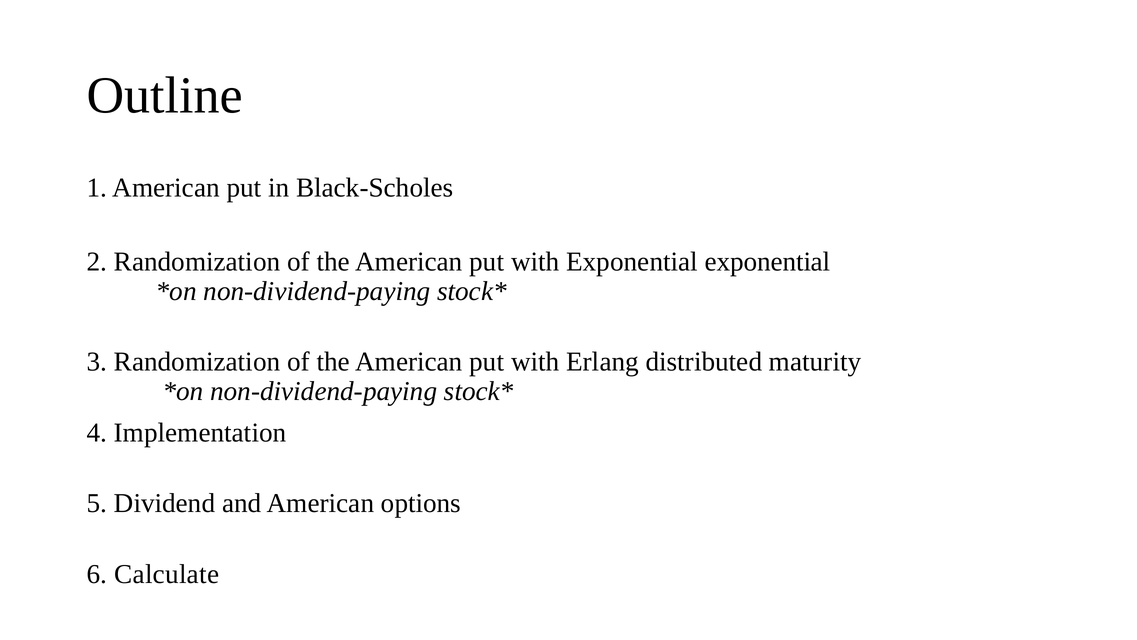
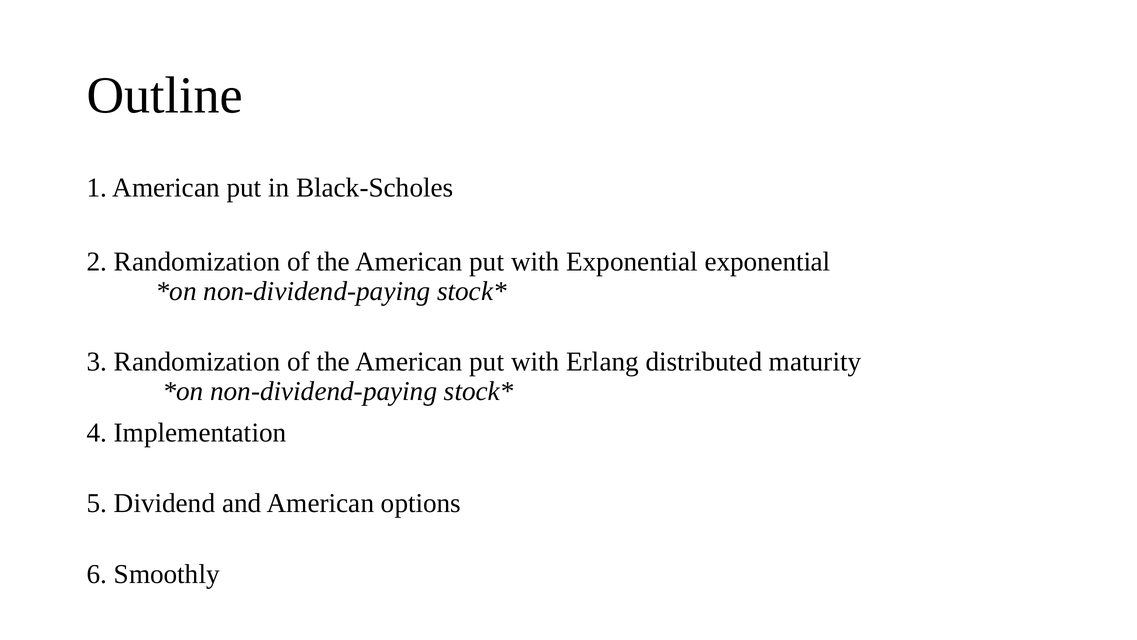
Calculate: Calculate -> Smoothly
